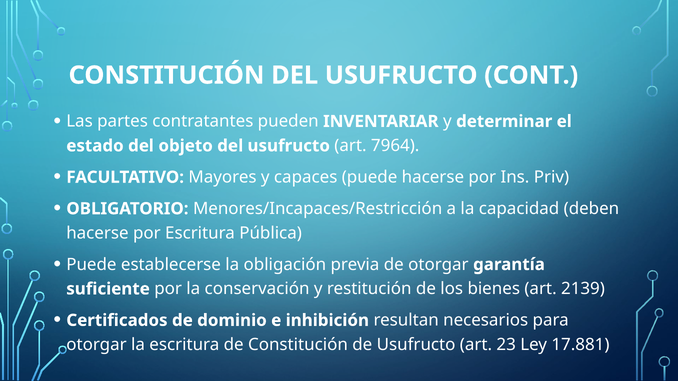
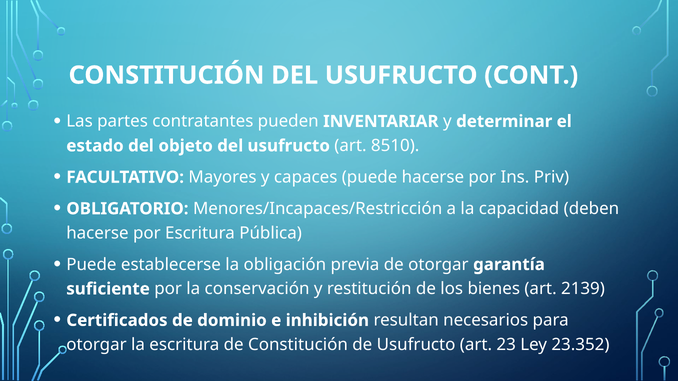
7964: 7964 -> 8510
17.881: 17.881 -> 23.352
